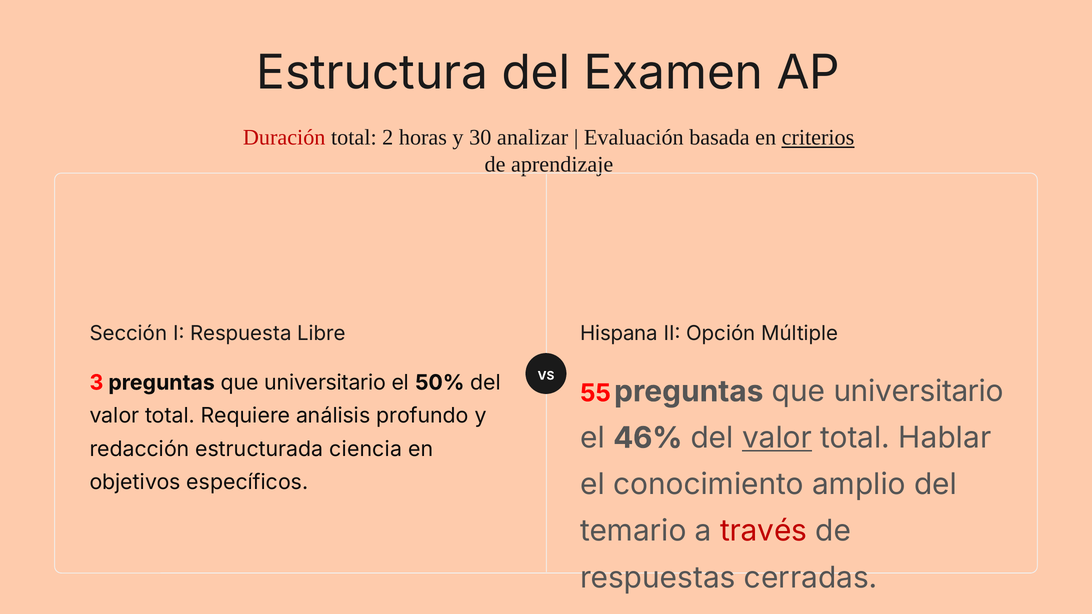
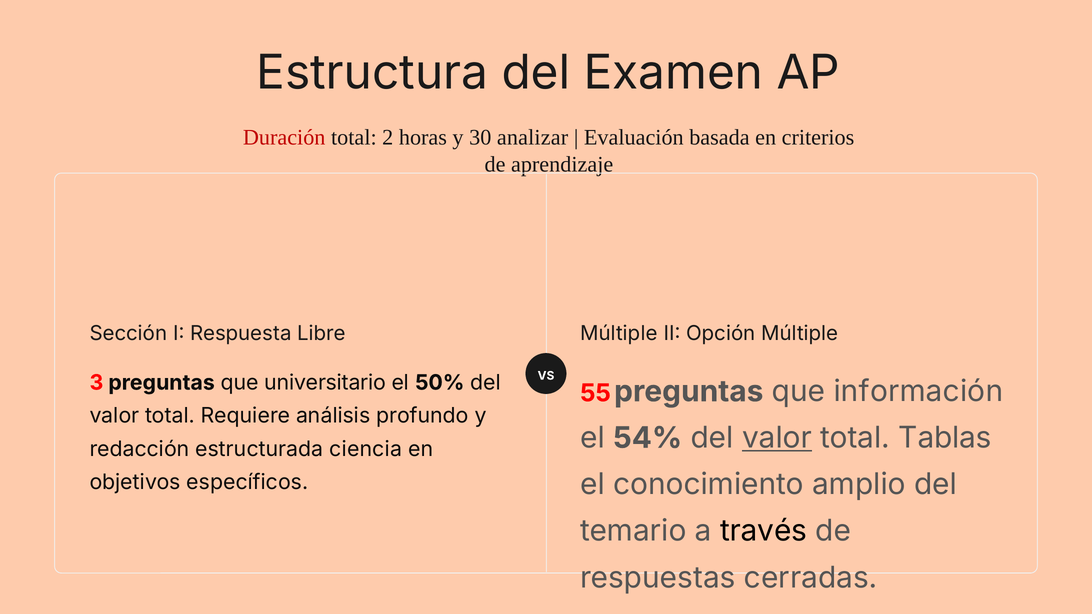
criterios underline: present -> none
Hispana at (619, 334): Hispana -> Múltiple
55 preguntas que universitario: universitario -> información
46%: 46% -> 54%
Hablar: Hablar -> Tablas
través colour: red -> black
